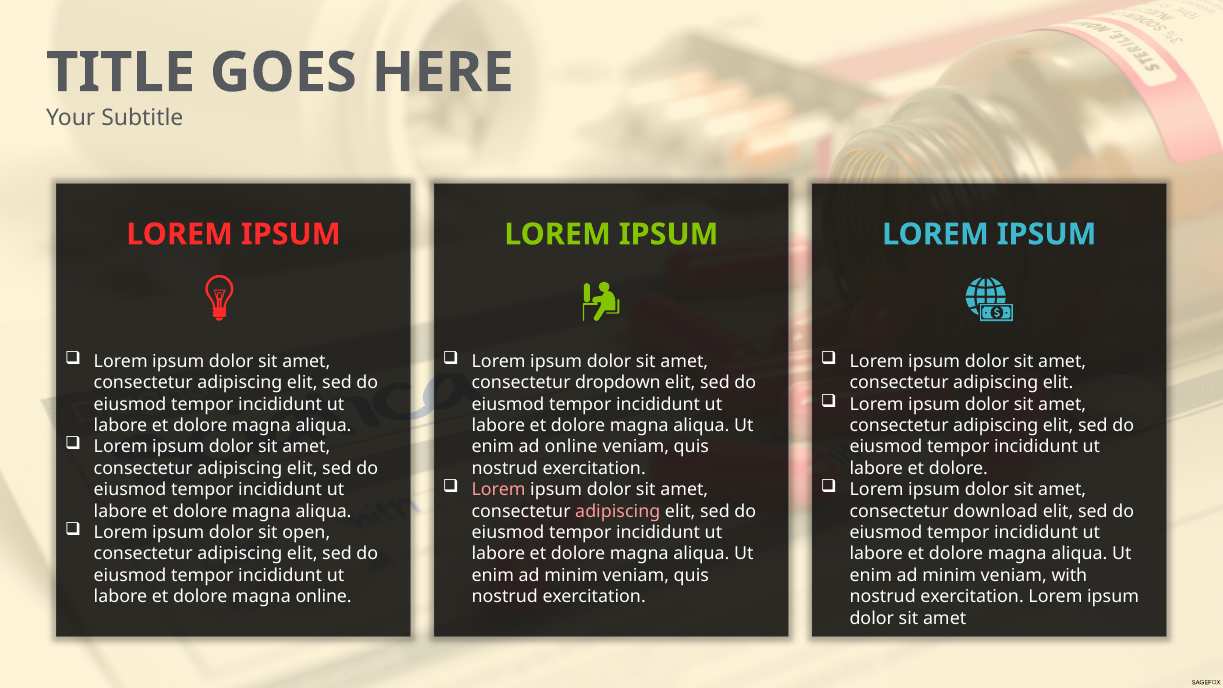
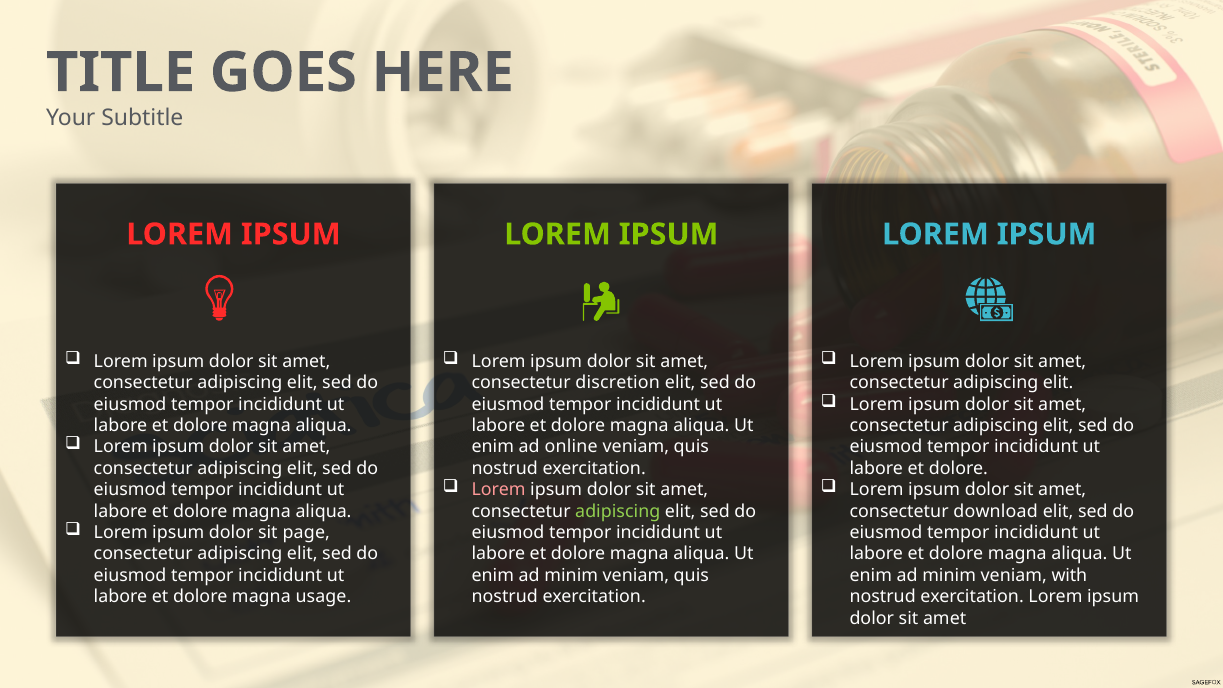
dropdown: dropdown -> discretion
adipiscing at (618, 511) colour: pink -> light green
open: open -> page
magna online: online -> usage
